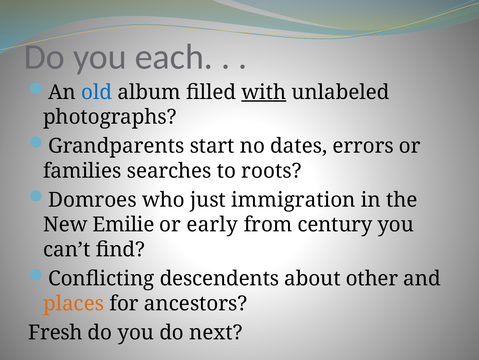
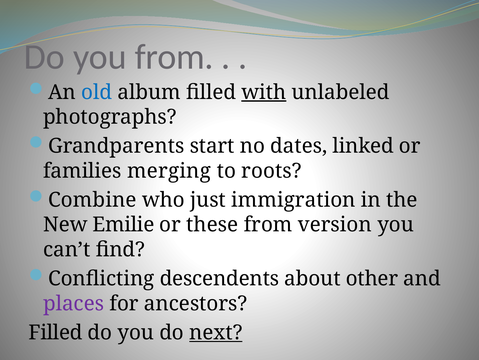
you each: each -> from
errors: errors -> linked
searches: searches -> merging
Domroes: Domroes -> Combine
early: early -> these
century: century -> version
places colour: orange -> purple
Fresh at (56, 332): Fresh -> Filled
next underline: none -> present
